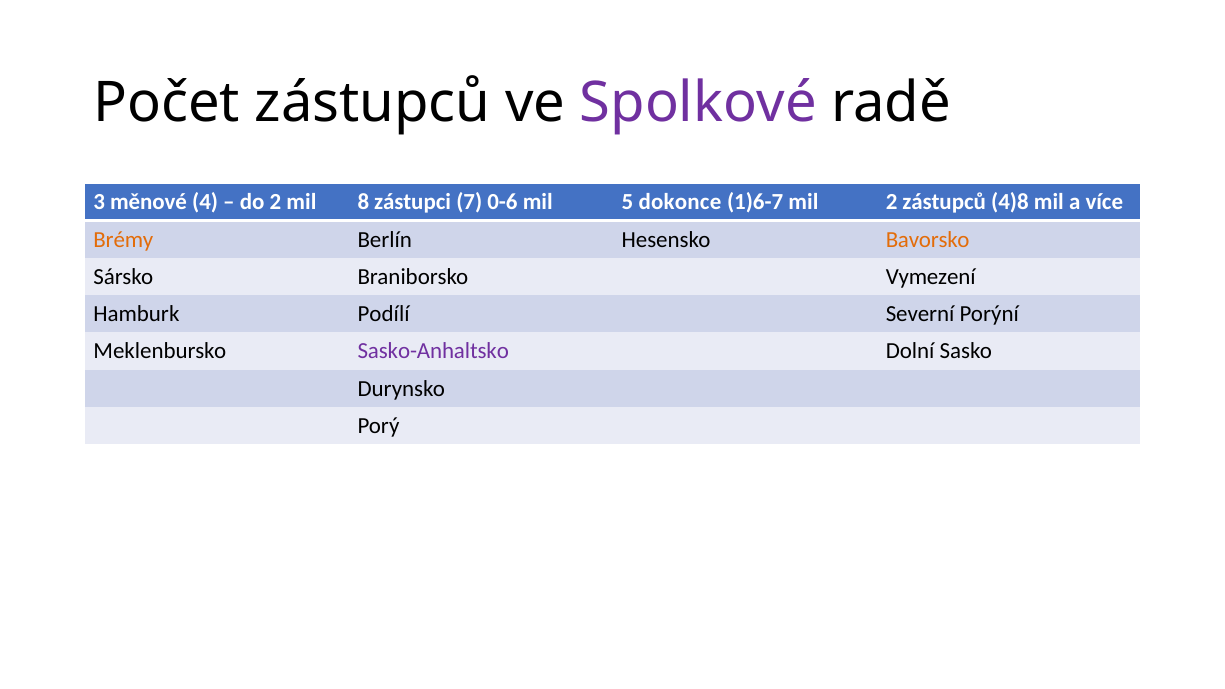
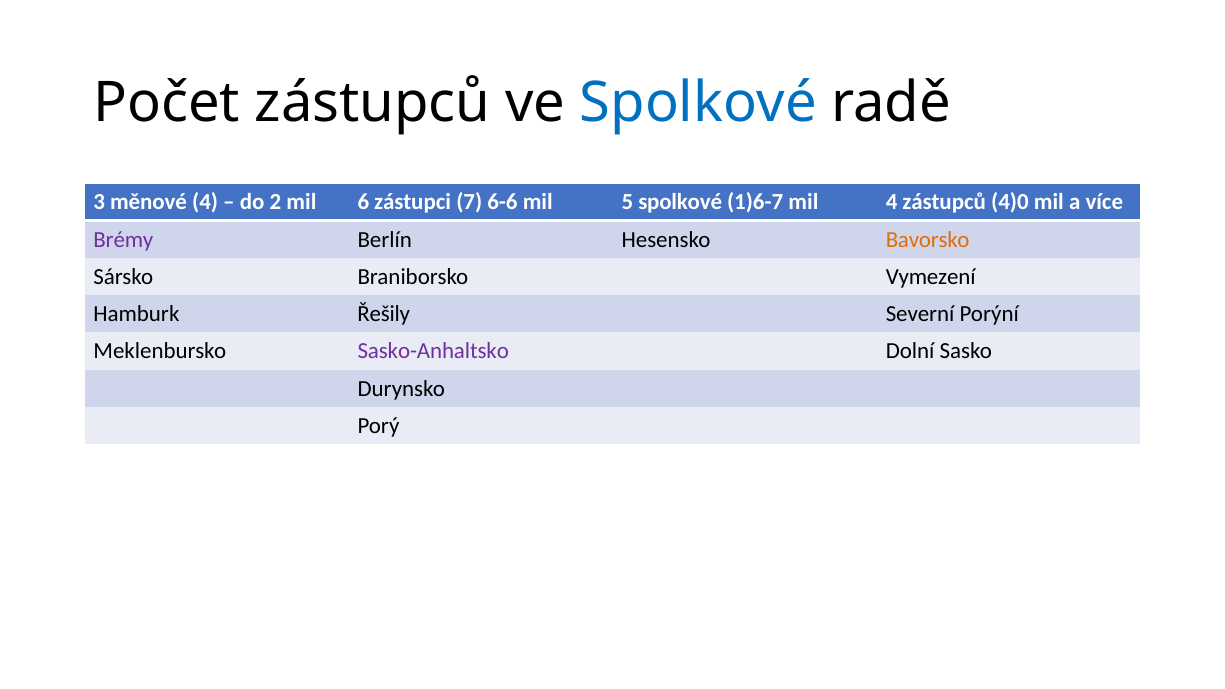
Spolkové at (698, 103) colour: purple -> blue
8: 8 -> 6
0-6: 0-6 -> 6-6
5 dokonce: dokonce -> spolkové
mil 2: 2 -> 4
4)8: 4)8 -> 4)0
Brémy colour: orange -> purple
Podílí: Podílí -> Řešily
